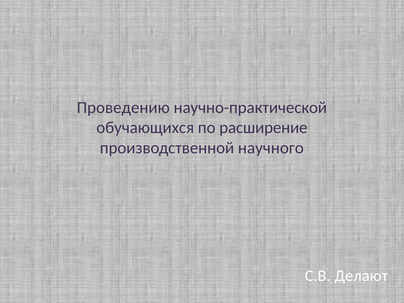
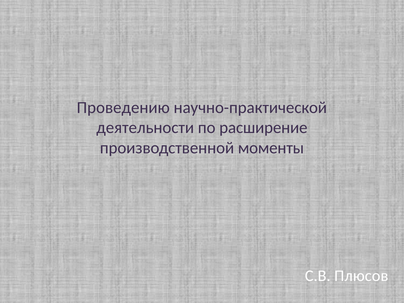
обучающихся: обучающихся -> деятельности
научного: научного -> моменты
Делают: Делают -> Плюсов
